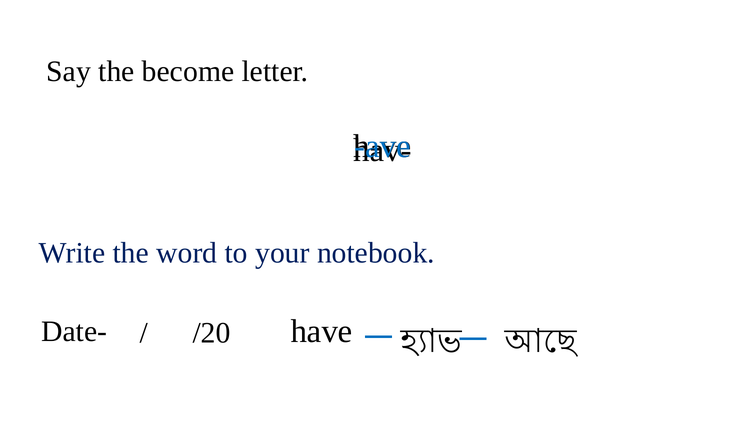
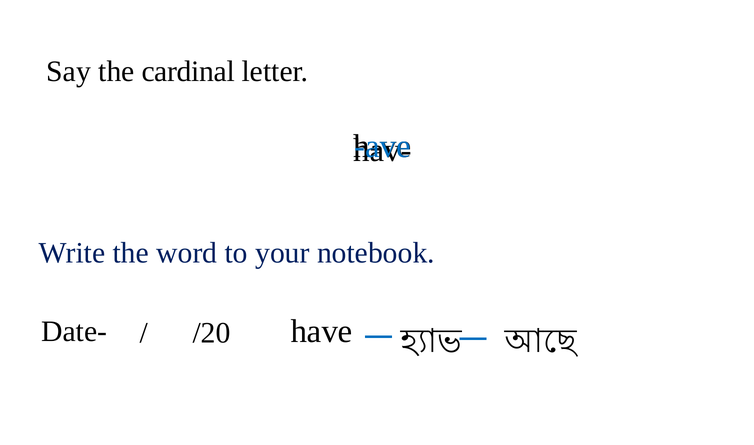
become: become -> cardinal
